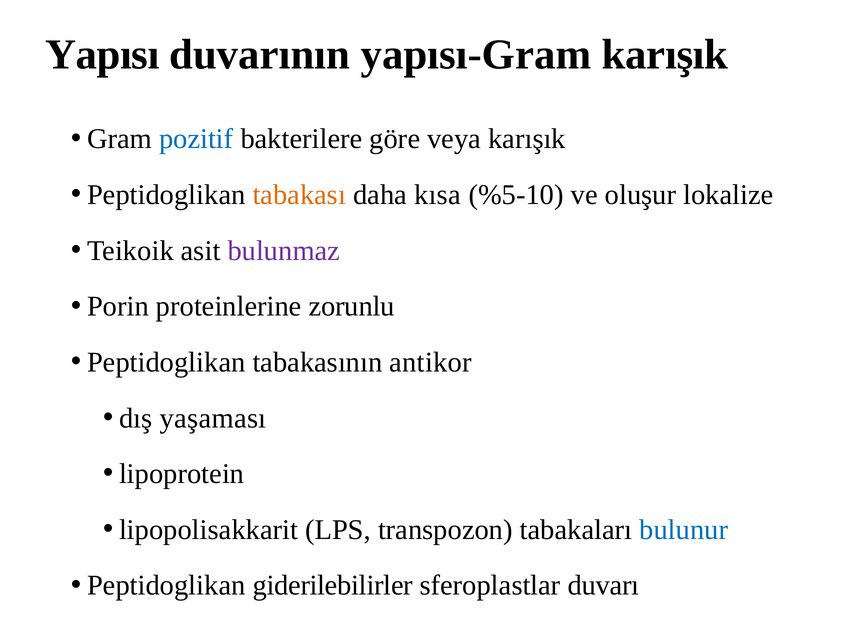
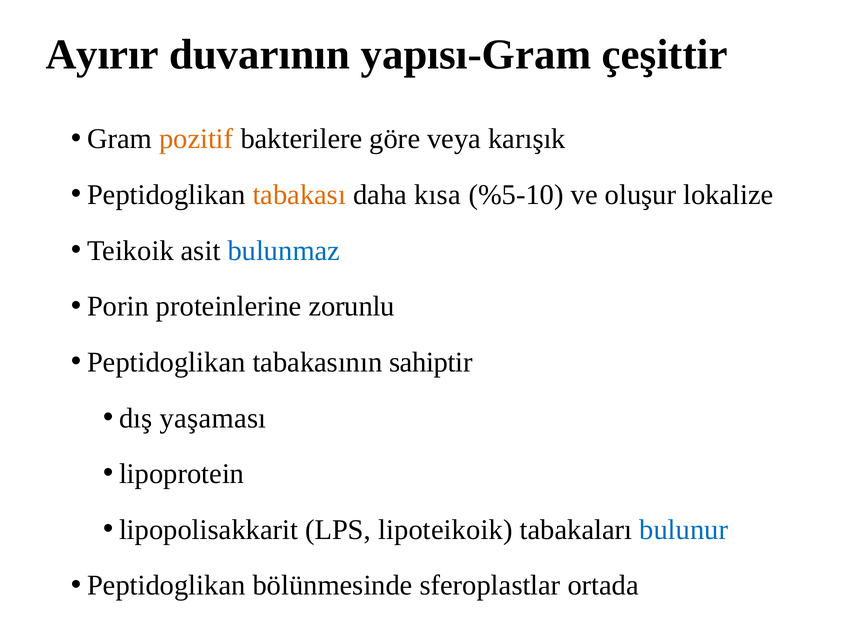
Yapısı: Yapısı -> Ayırır
yapısı-Gram karışık: karışık -> çeşittir
pozitif colour: blue -> orange
bulunmaz colour: purple -> blue
antikor: antikor -> sahiptir
transpozon: transpozon -> lipoteikoik
giderilebilirler: giderilebilirler -> bölünmesinde
duvarı: duvarı -> ortada
